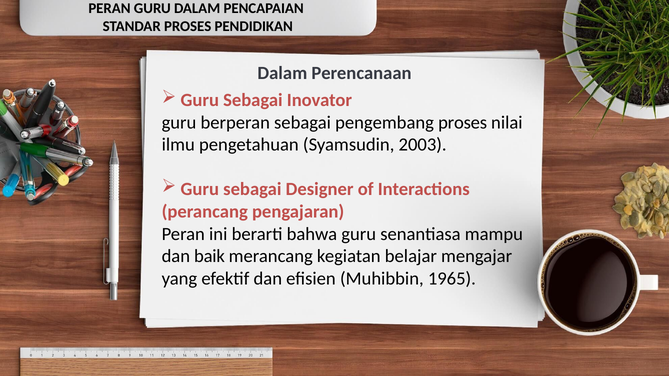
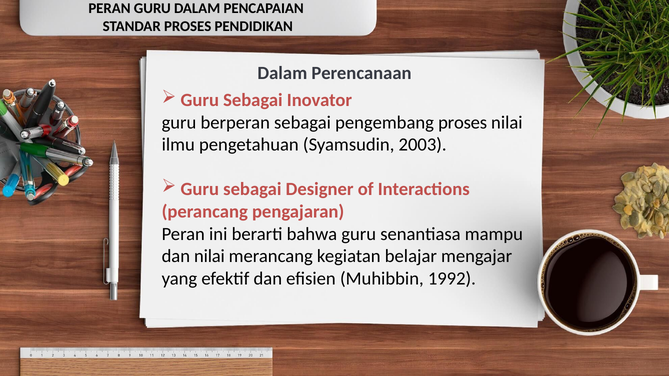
dan baik: baik -> nilai
1965: 1965 -> 1992
